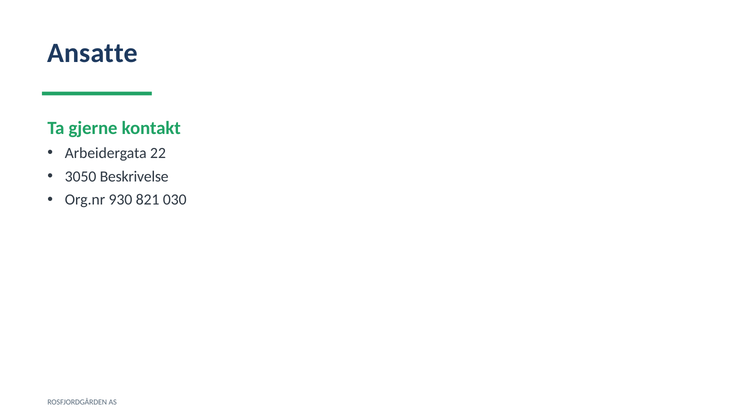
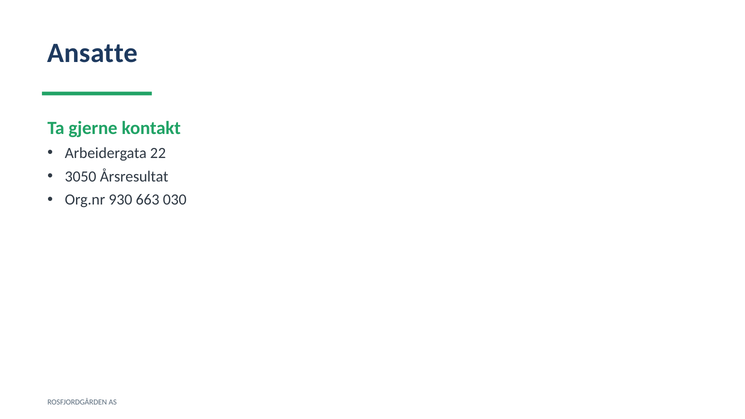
Beskrivelse: Beskrivelse -> Årsresultat
821: 821 -> 663
